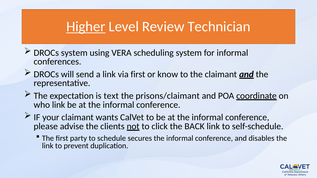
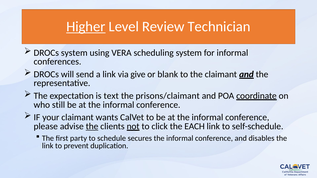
via first: first -> give
know: know -> blank
who link: link -> still
the at (92, 126) underline: none -> present
BACK: BACK -> EACH
